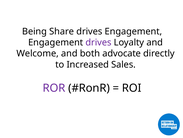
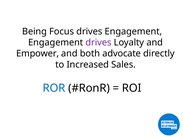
Share: Share -> Focus
Welcome: Welcome -> Empower
ROR colour: purple -> blue
